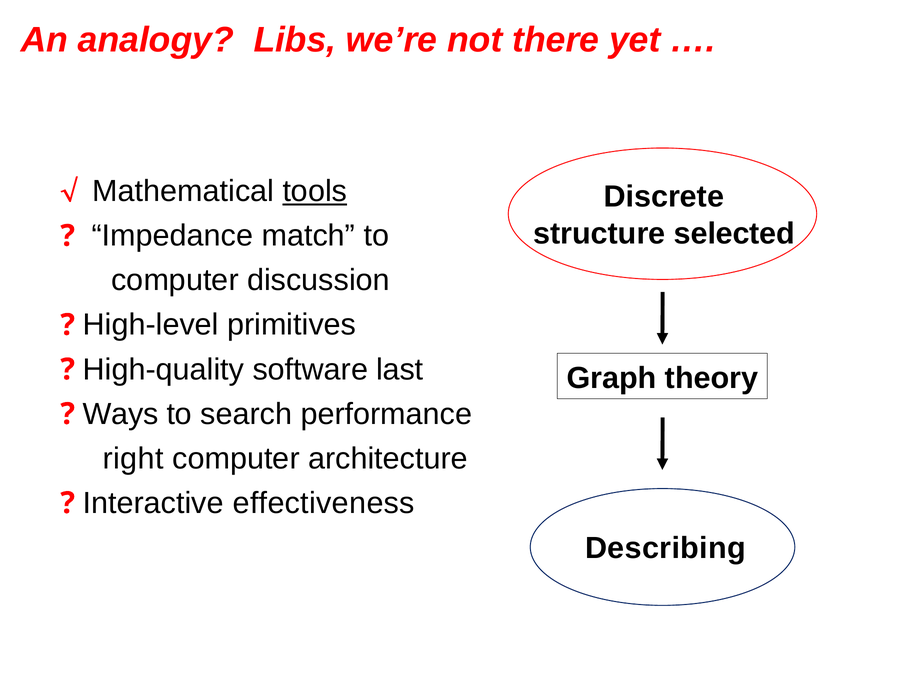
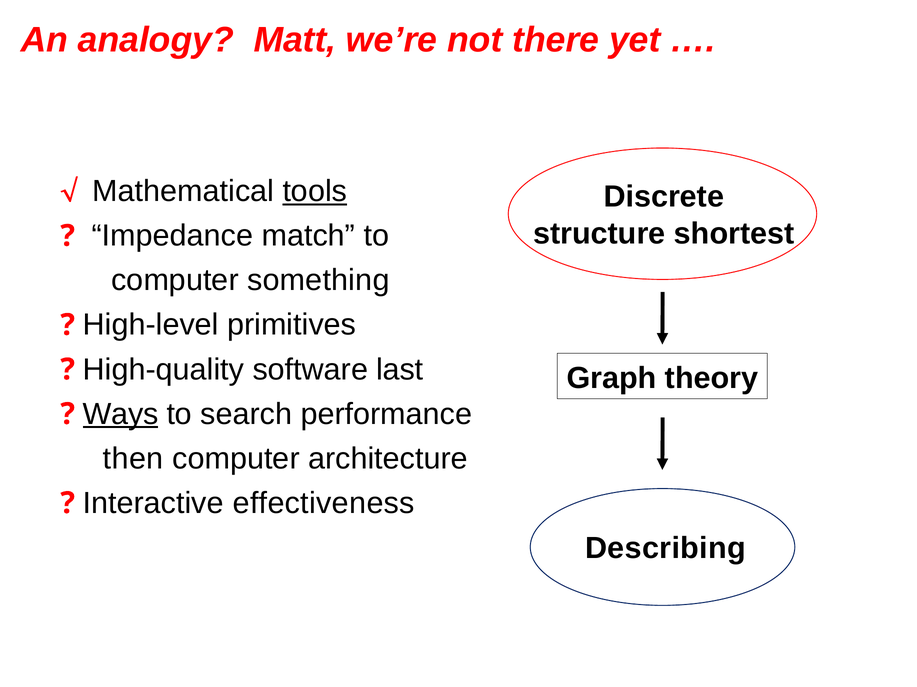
Libs: Libs -> Matt
selected: selected -> shortest
discussion: discussion -> something
Ways underline: none -> present
right: right -> then
